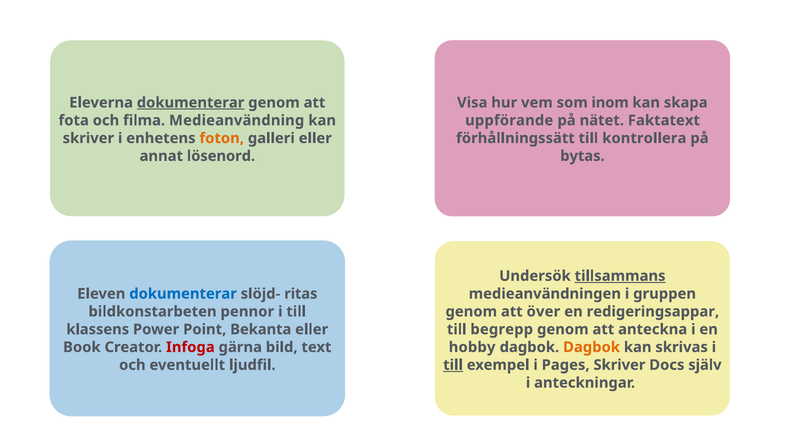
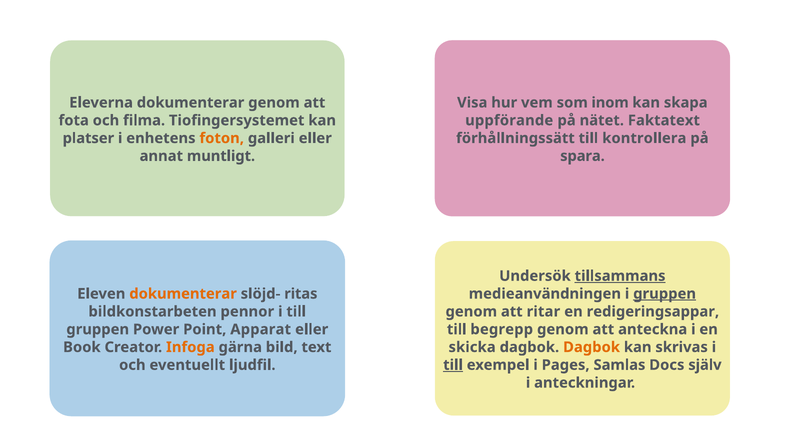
dokumenterar at (191, 103) underline: present -> none
Medieanvändning: Medieanvändning -> Tiofingersystemet
skriver at (88, 138): skriver -> platser
lösenord: lösenord -> muntligt
bytas: bytas -> spara
gruppen at (665, 294) underline: none -> present
dokumenterar at (183, 294) colour: blue -> orange
över: över -> ritar
klassens at (98, 329): klassens -> gruppen
Bekanta: Bekanta -> Apparat
hobby: hobby -> skicka
Infoga colour: red -> orange
Pages Skriver: Skriver -> Samlas
